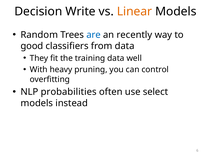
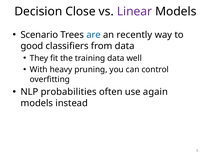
Write: Write -> Close
Linear colour: orange -> purple
Random: Random -> Scenario
select: select -> again
